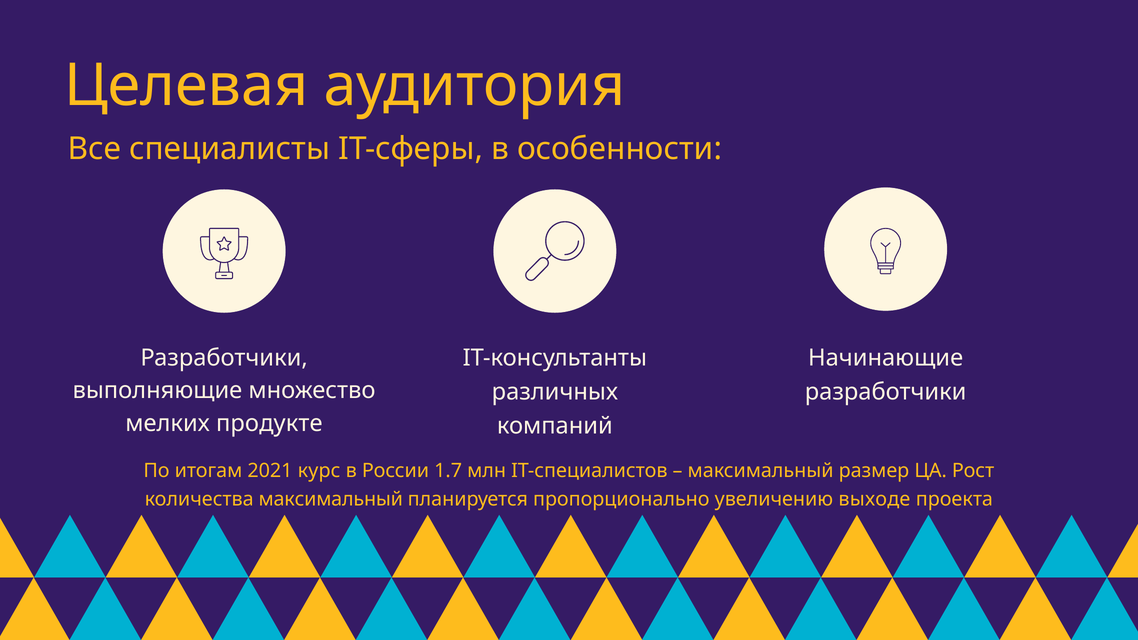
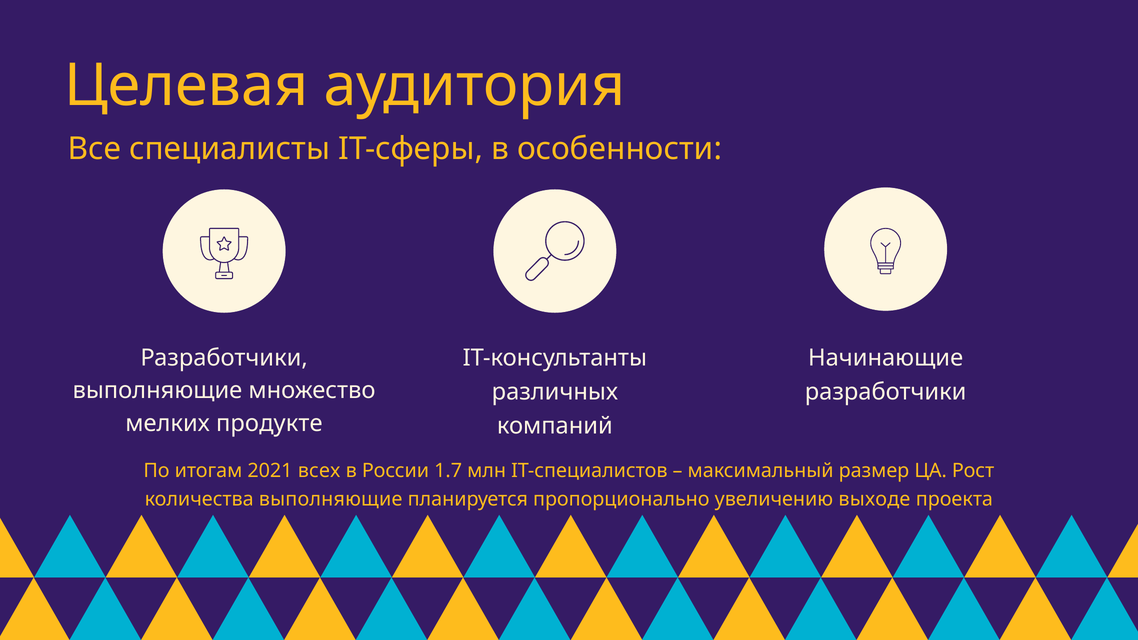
курс: курс -> всех
количества максимальный: максимальный -> выполняющие
